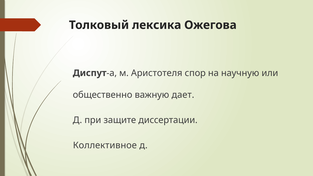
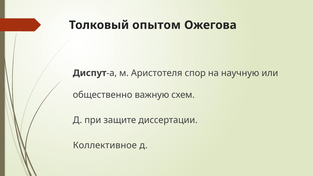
лексика: лексика -> опытом
дает: дает -> схем
